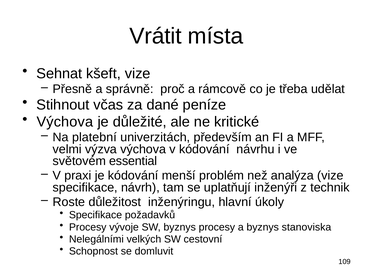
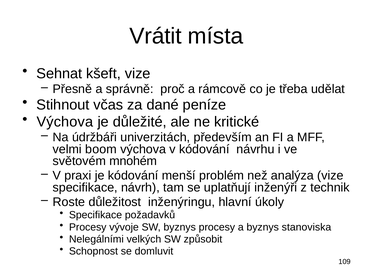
platební: platební -> údržbáři
výzva: výzva -> boom
essential: essential -> mnohém
cestovní: cestovní -> způsobit
